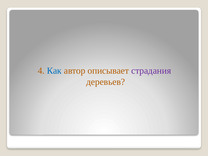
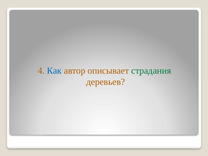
страдания colour: purple -> green
